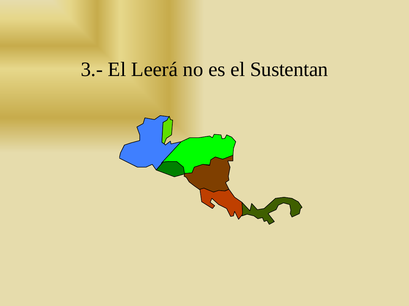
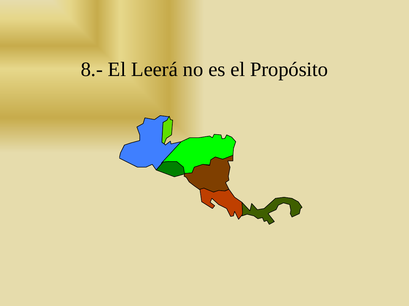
3.-: 3.- -> 8.-
Sustentan: Sustentan -> Propósito
